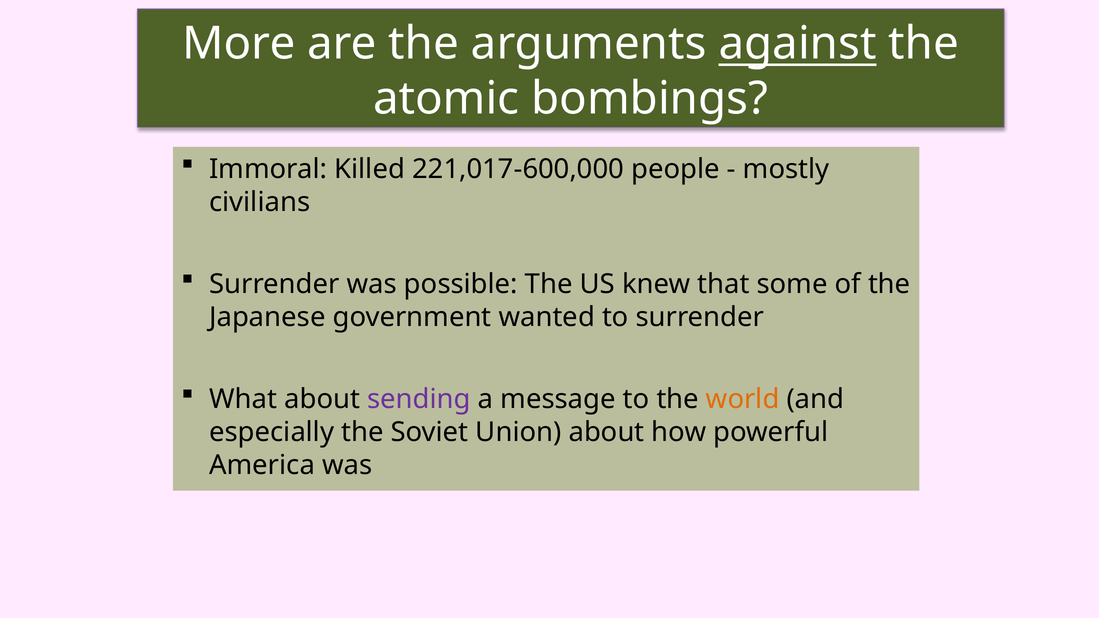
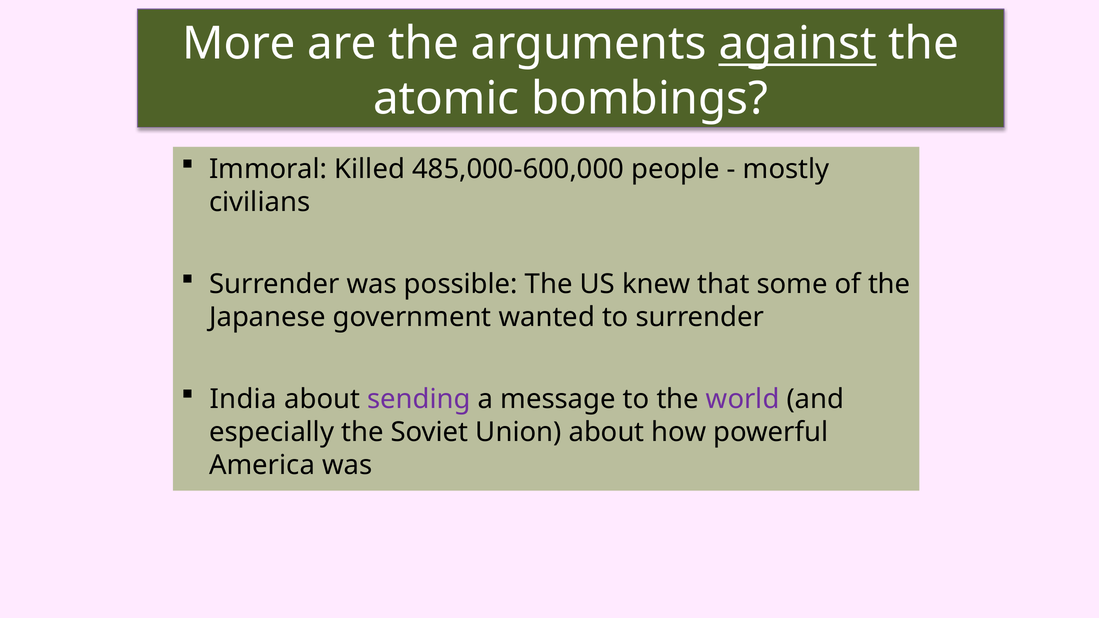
221,017-600,000: 221,017-600,000 -> 485,000-600,000
What: What -> India
world colour: orange -> purple
